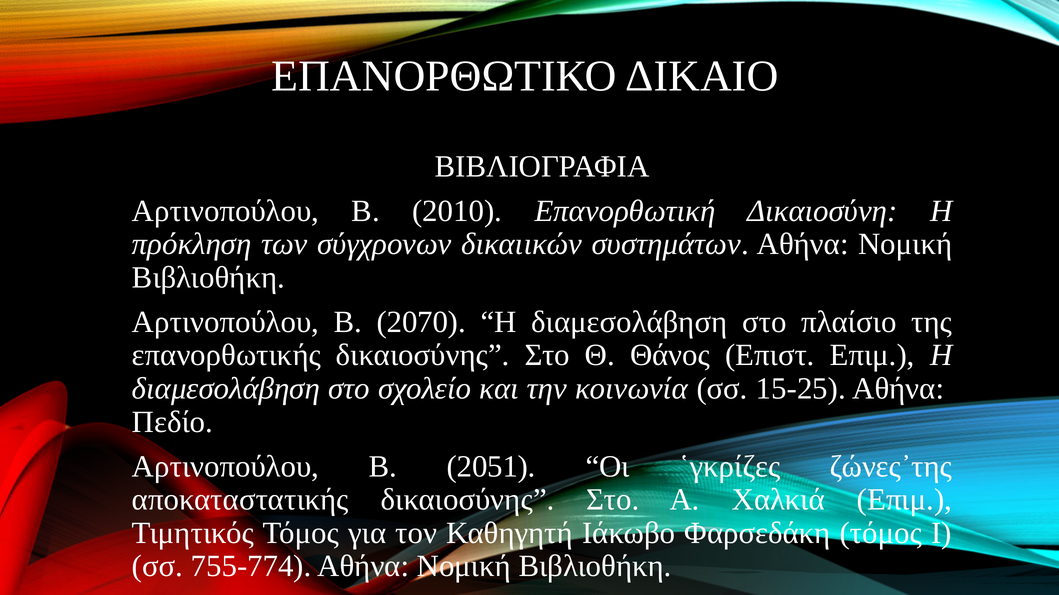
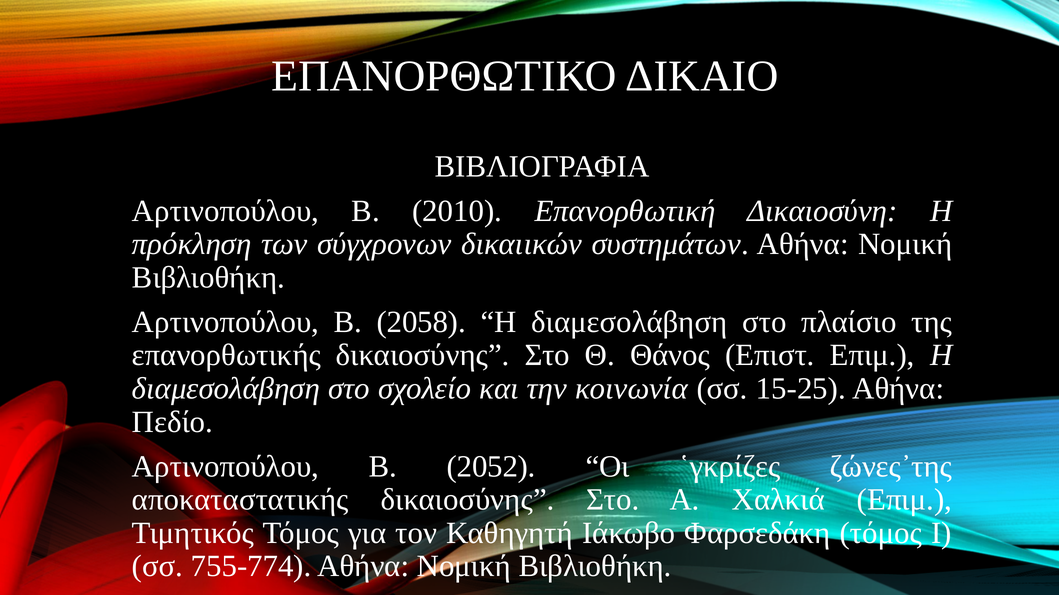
2070: 2070 -> 2058
2051: 2051 -> 2052
